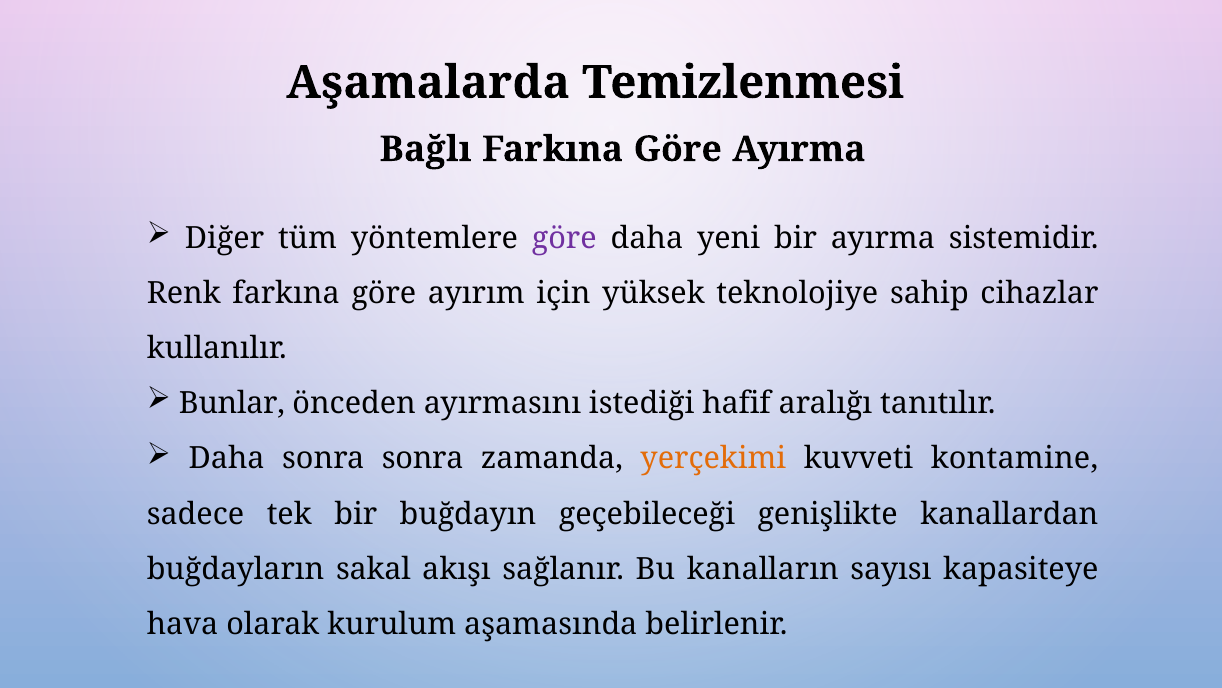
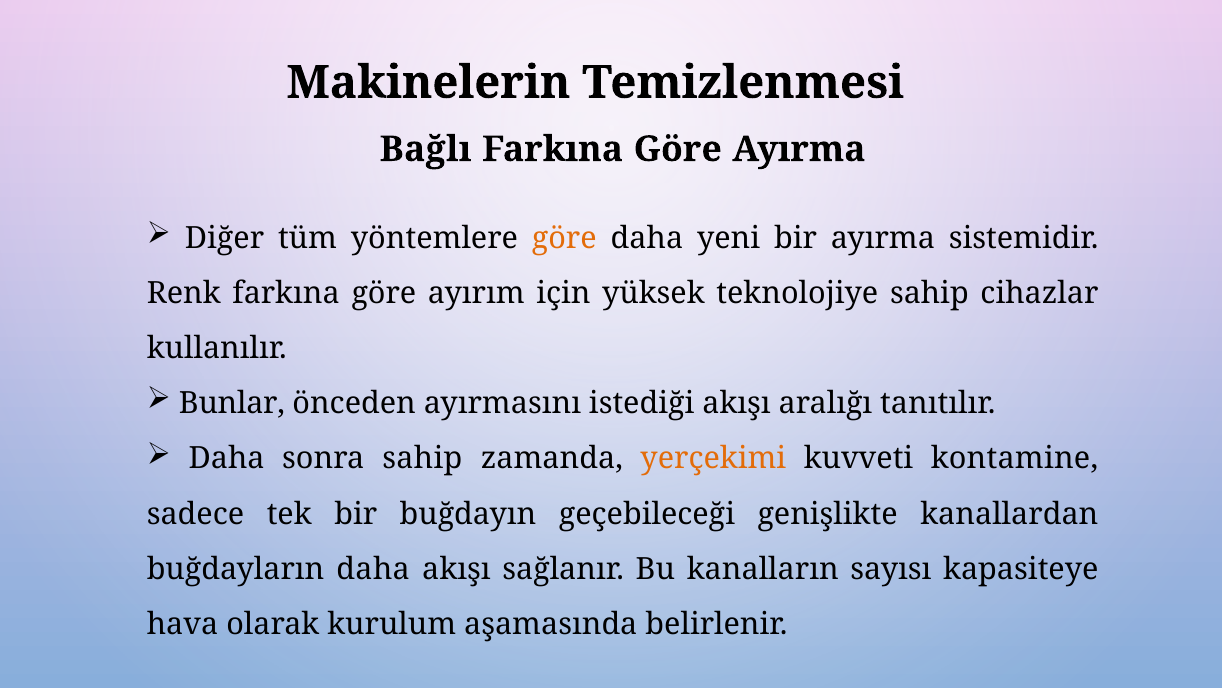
Aşamalarda: Aşamalarda -> Makinelerin
göre at (564, 239) colour: purple -> orange
istediği hafif: hafif -> akışı
sonra sonra: sonra -> sahip
buğdayların sakal: sakal -> daha
